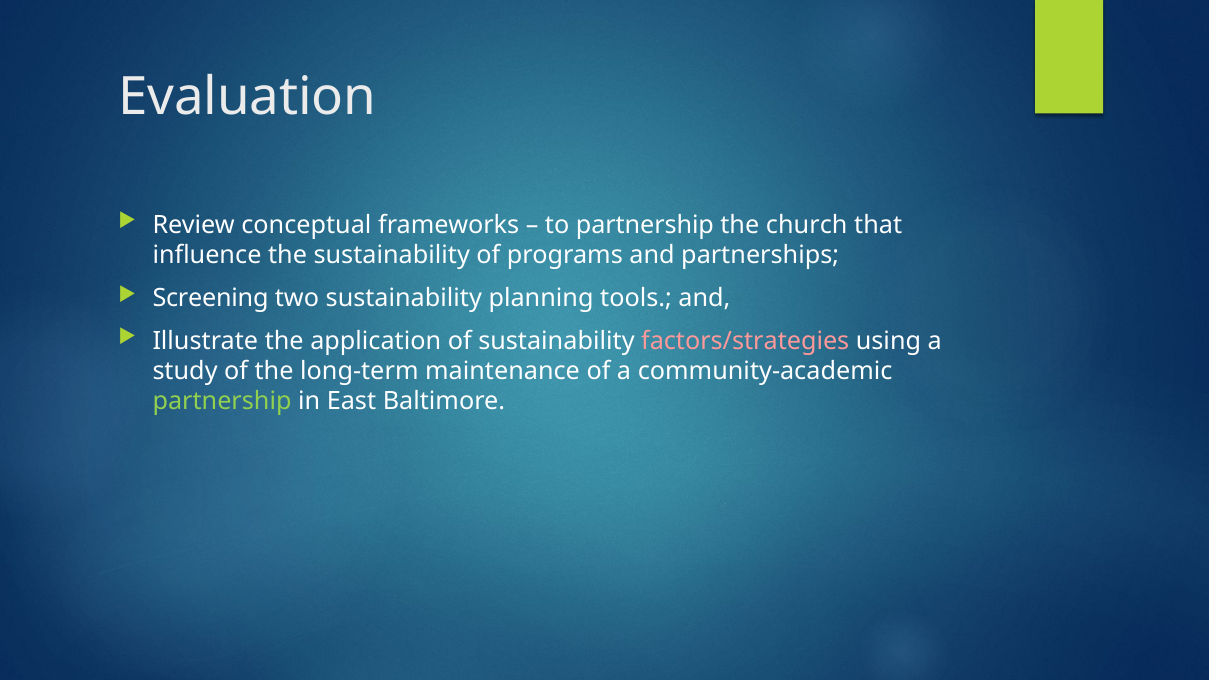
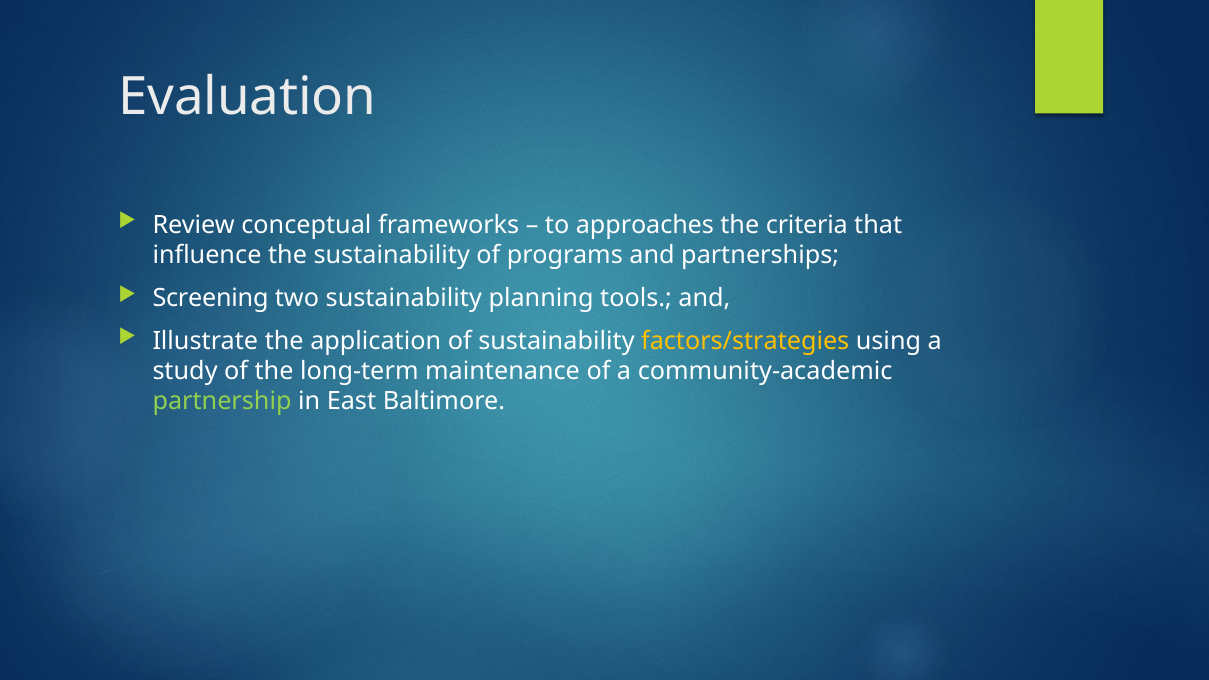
to partnership: partnership -> approaches
church: church -> criteria
factors/strategies colour: pink -> yellow
